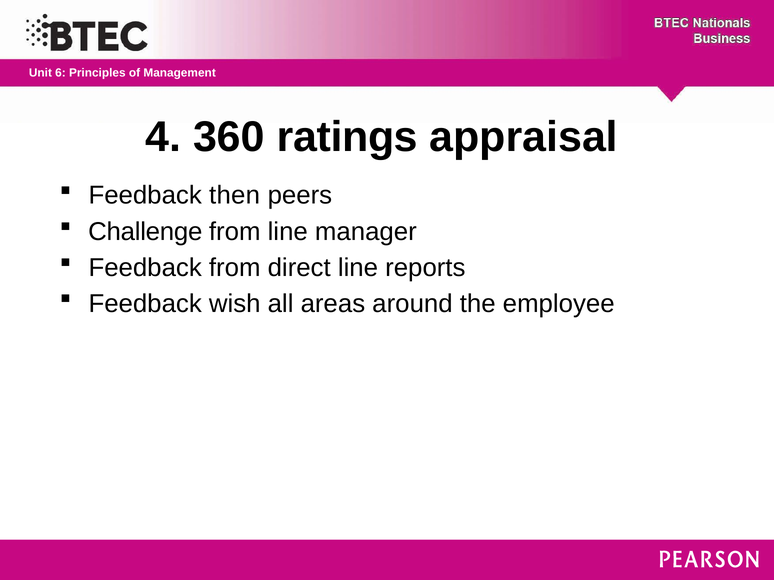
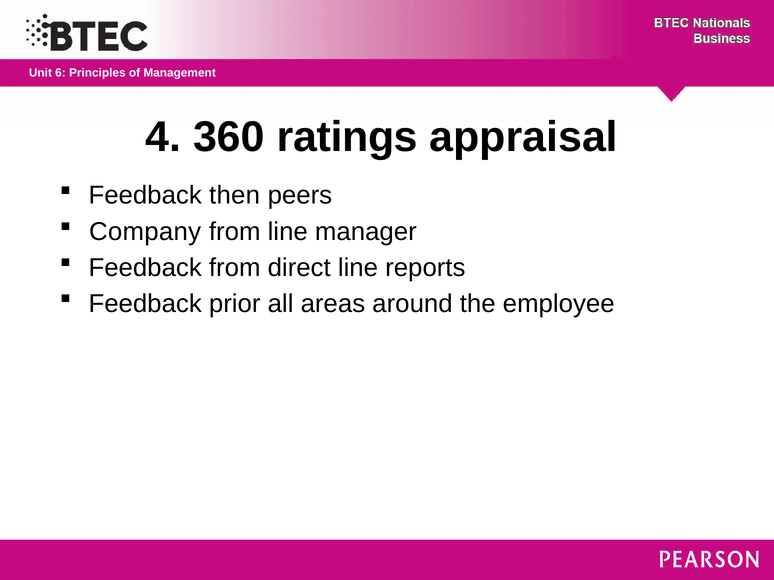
Challenge: Challenge -> Company
wish: wish -> prior
